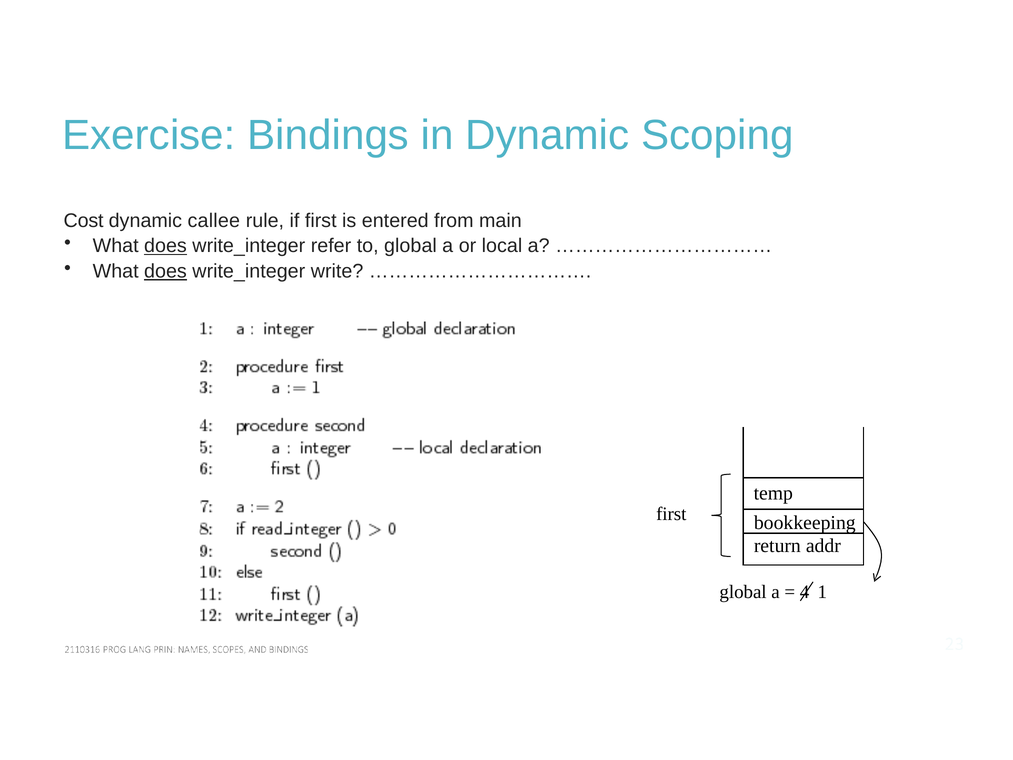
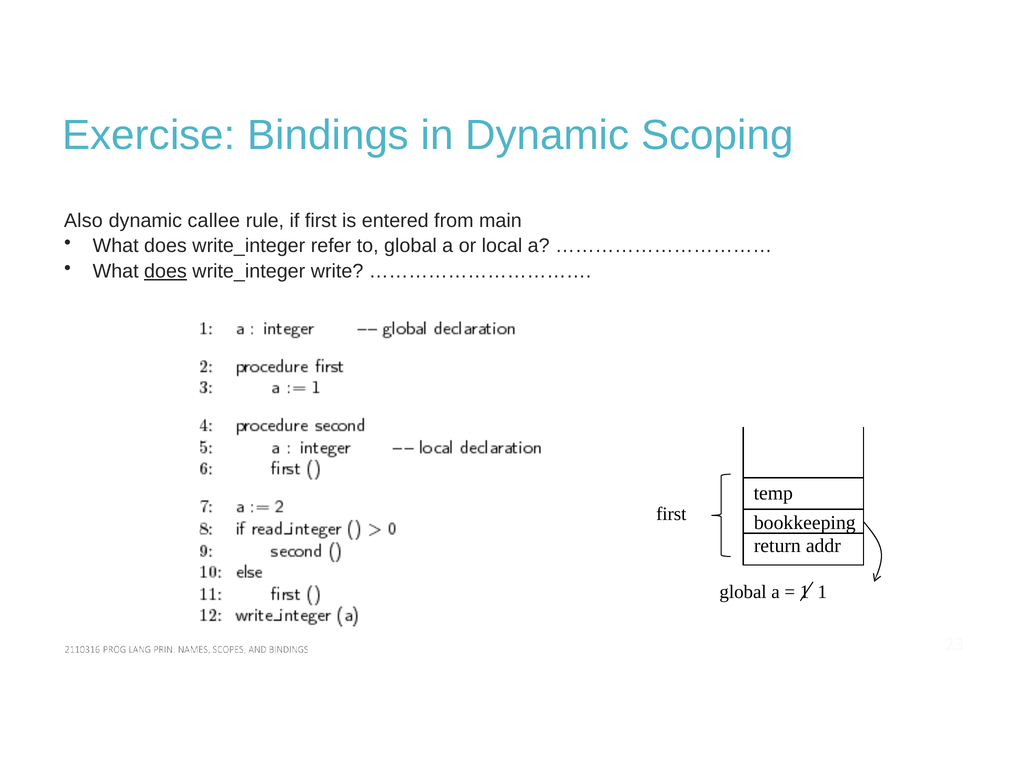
Cost: Cost -> Also
does at (165, 246) underline: present -> none
4 at (805, 592): 4 -> 1
